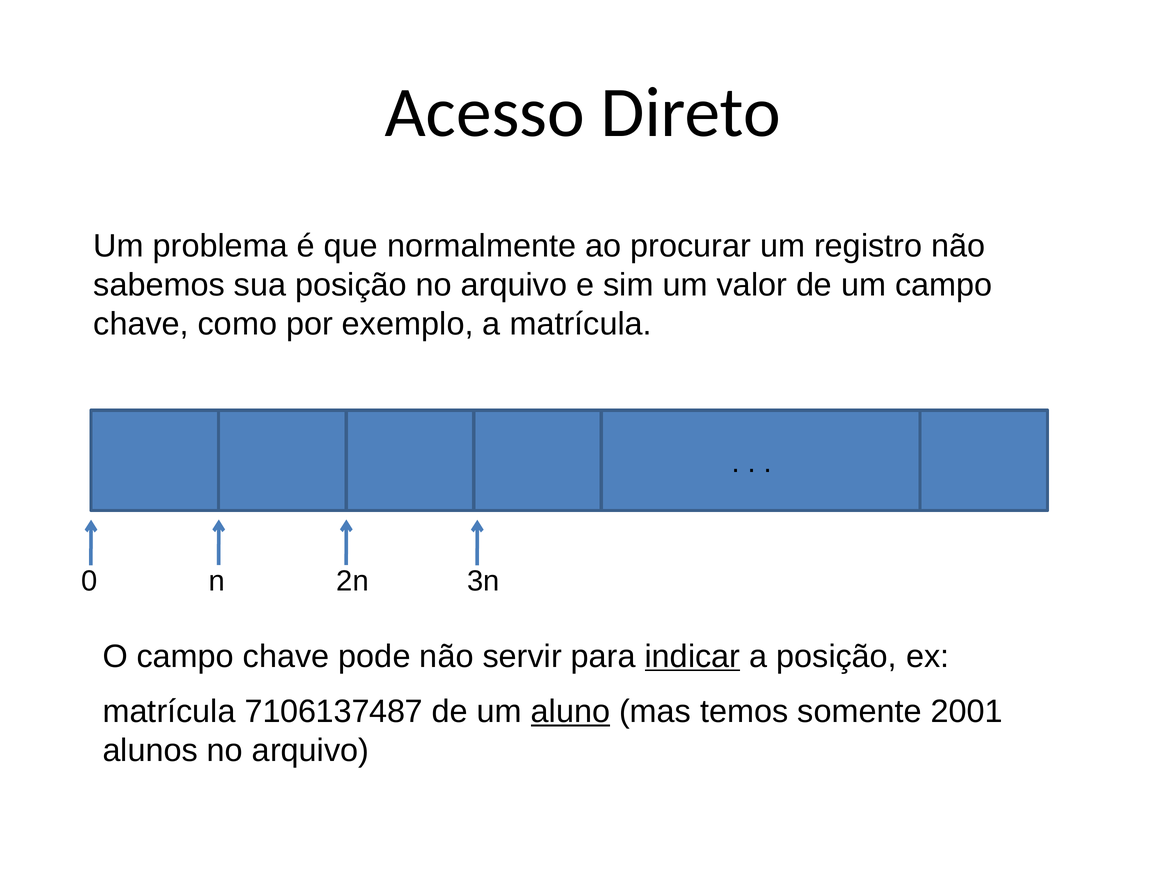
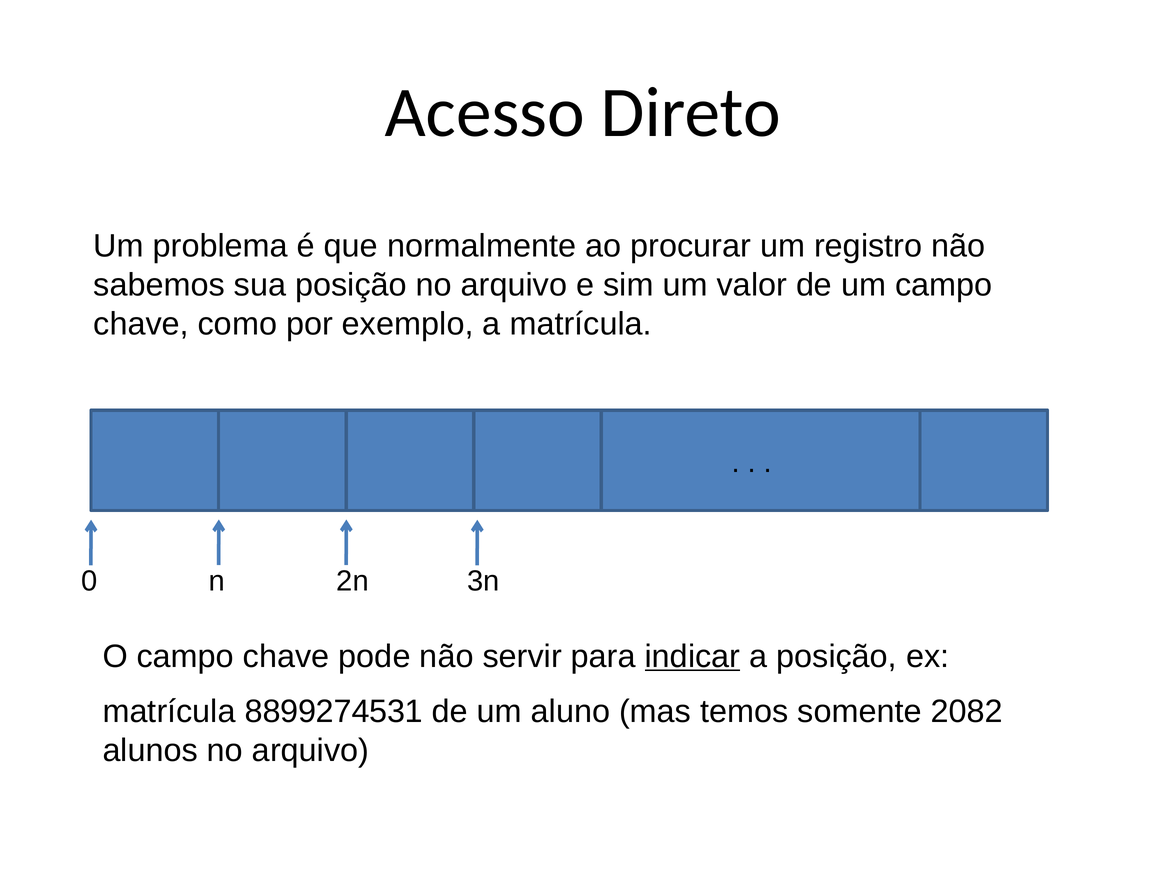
7106137487: 7106137487 -> 8899274531
aluno underline: present -> none
2001: 2001 -> 2082
